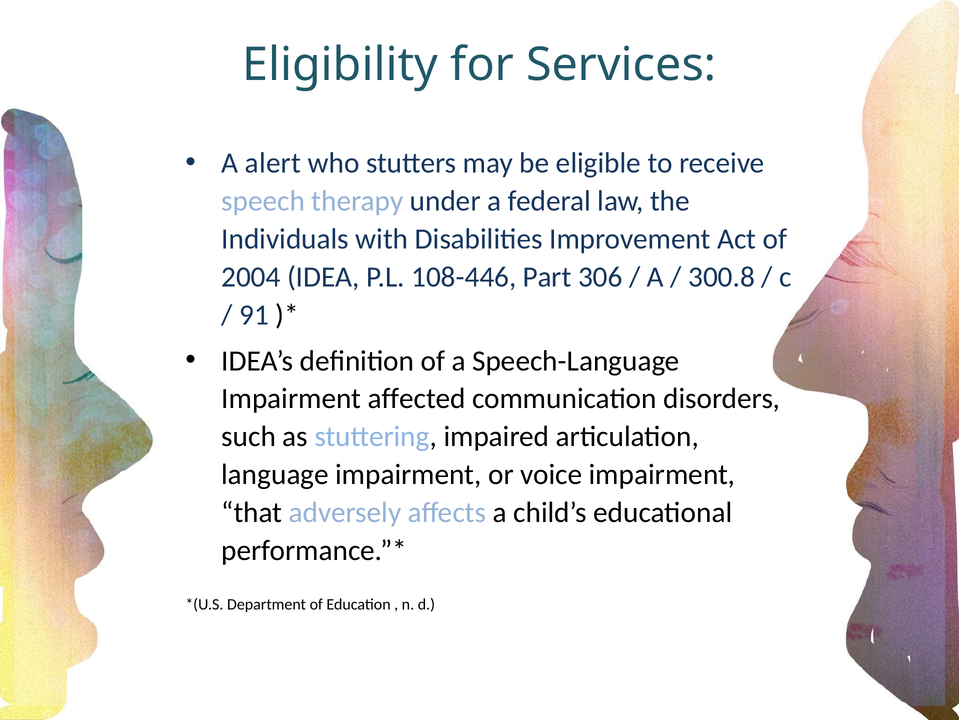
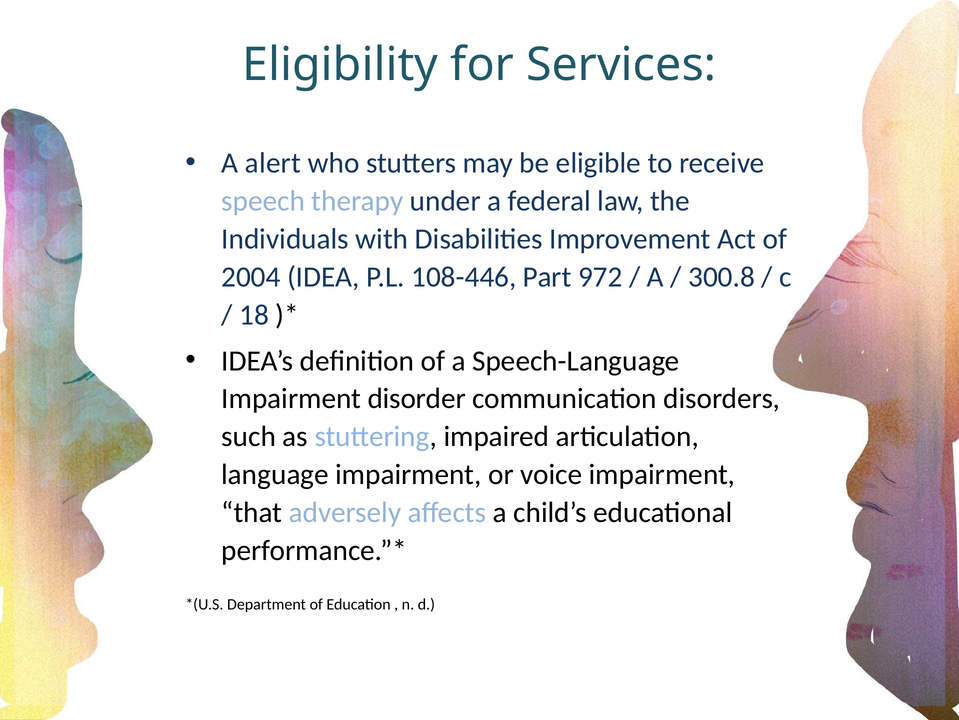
306: 306 -> 972
91: 91 -> 18
affected: affected -> disorder
